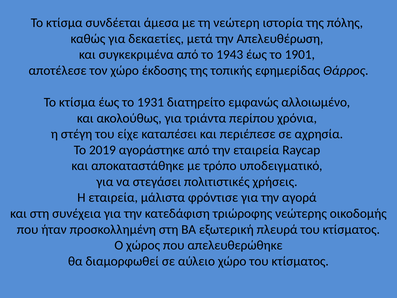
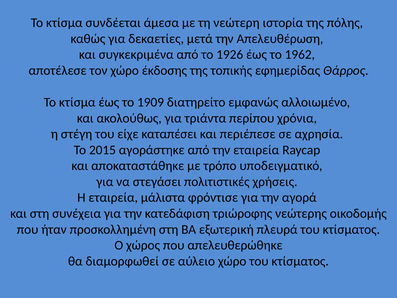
1943: 1943 -> 1926
1901: 1901 -> 1962
1931: 1931 -> 1909
2019: 2019 -> 2015
